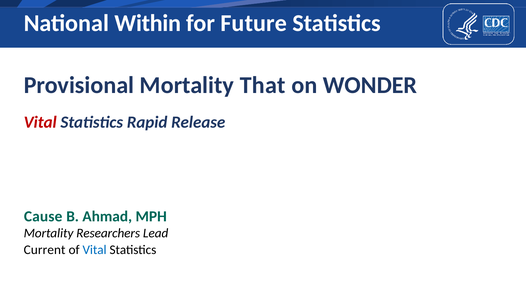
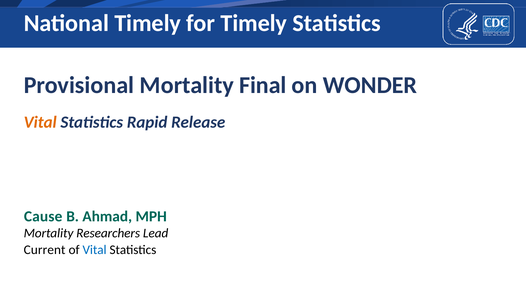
National Within: Within -> Timely
for Future: Future -> Timely
That: That -> Final
Vital at (40, 122) colour: red -> orange
